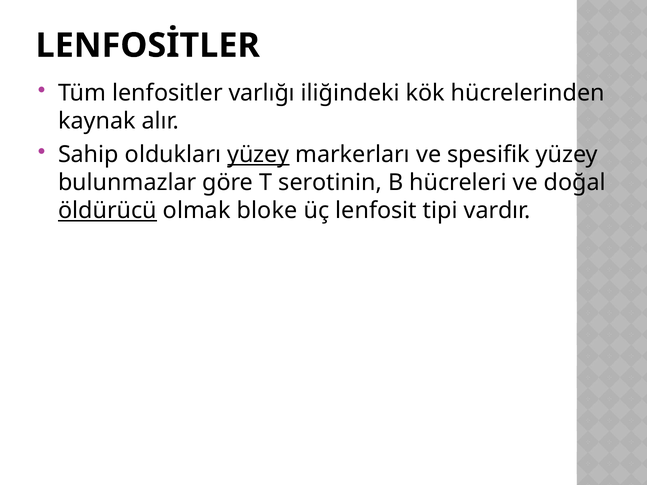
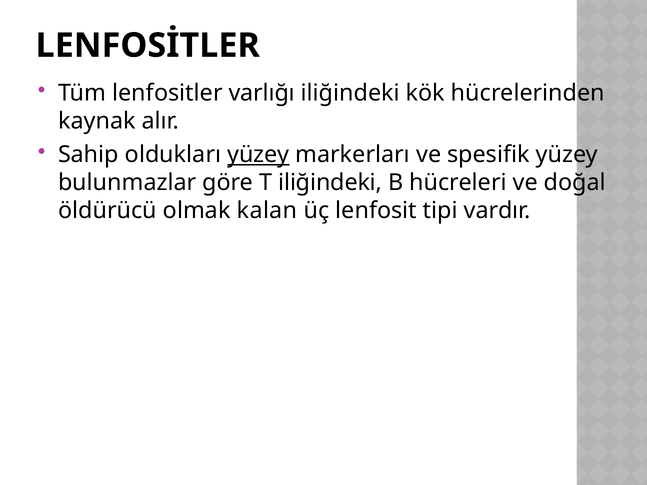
T serotinin: serotinin -> iliğindeki
öldürücü underline: present -> none
bloke: bloke -> kalan
